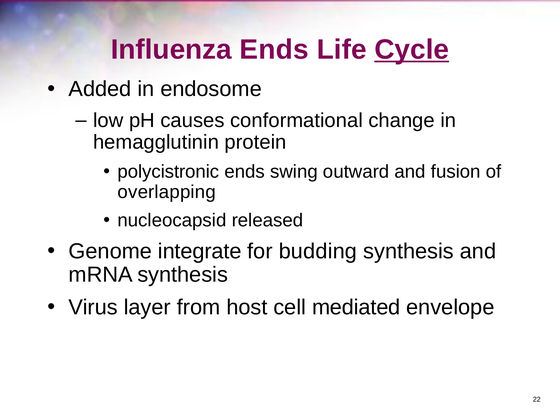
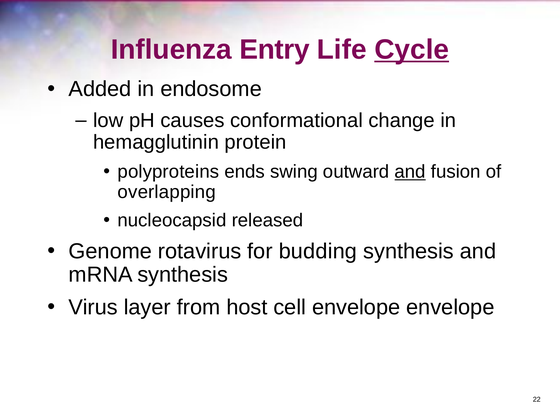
Influenza Ends: Ends -> Entry
polycistronic: polycistronic -> polyproteins
and at (410, 172) underline: none -> present
integrate: integrate -> rotavirus
cell mediated: mediated -> envelope
